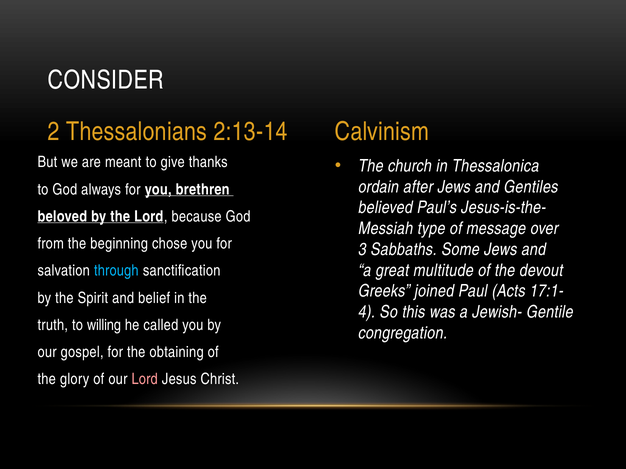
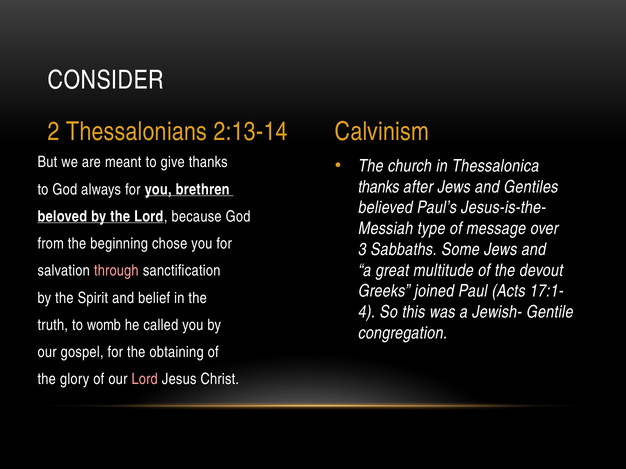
ordain at (379, 187): ordain -> thanks
through colour: light blue -> pink
willing: willing -> womb
